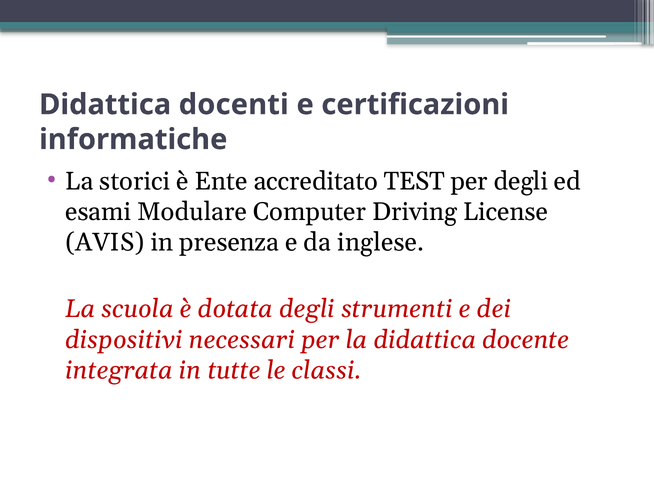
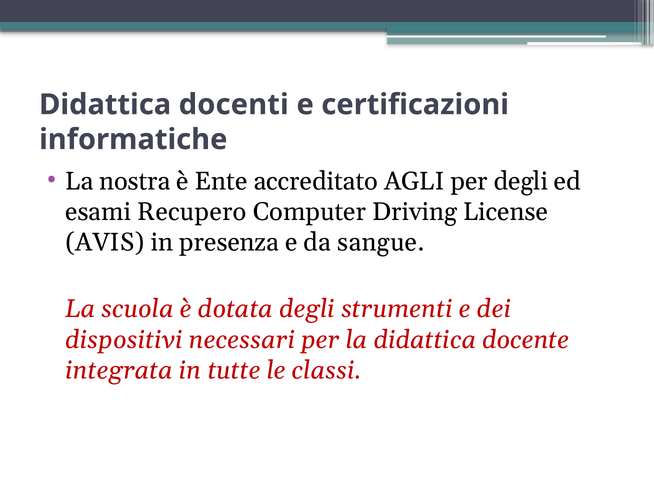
storici: storici -> nostra
TEST: TEST -> AGLI
Modulare: Modulare -> Recupero
inglese: inglese -> sangue
